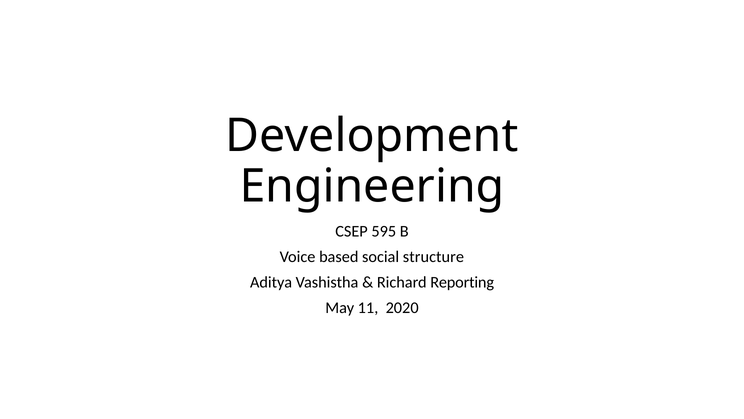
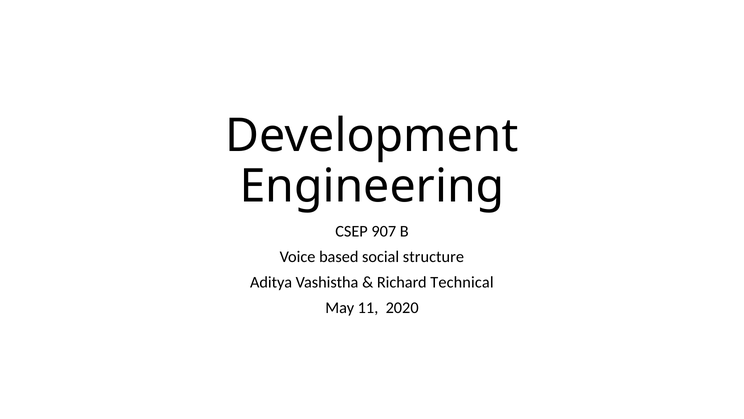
595: 595 -> 907
Reporting: Reporting -> Technical
